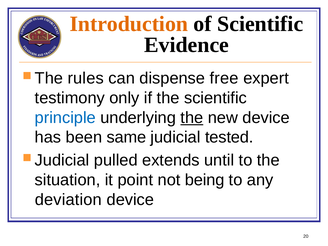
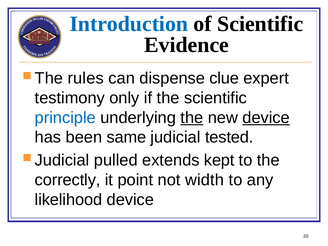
Introduction colour: orange -> blue
free: free -> clue
device at (266, 118) underline: none -> present
until: until -> kept
situation: situation -> correctly
being: being -> width
deviation: deviation -> likelihood
